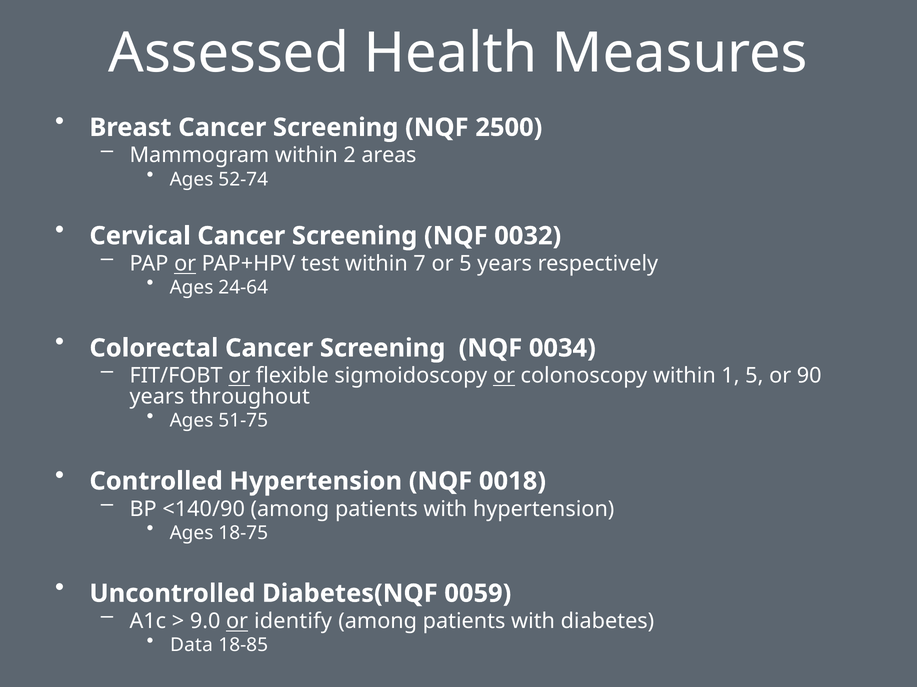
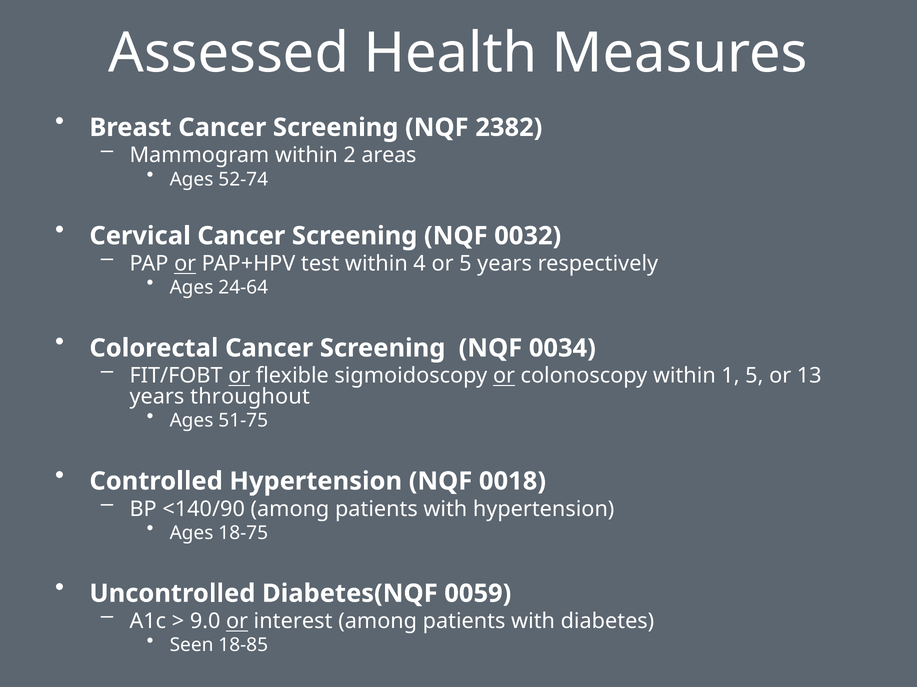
2500: 2500 -> 2382
7: 7 -> 4
90: 90 -> 13
identify: identify -> interest
Data: Data -> Seen
